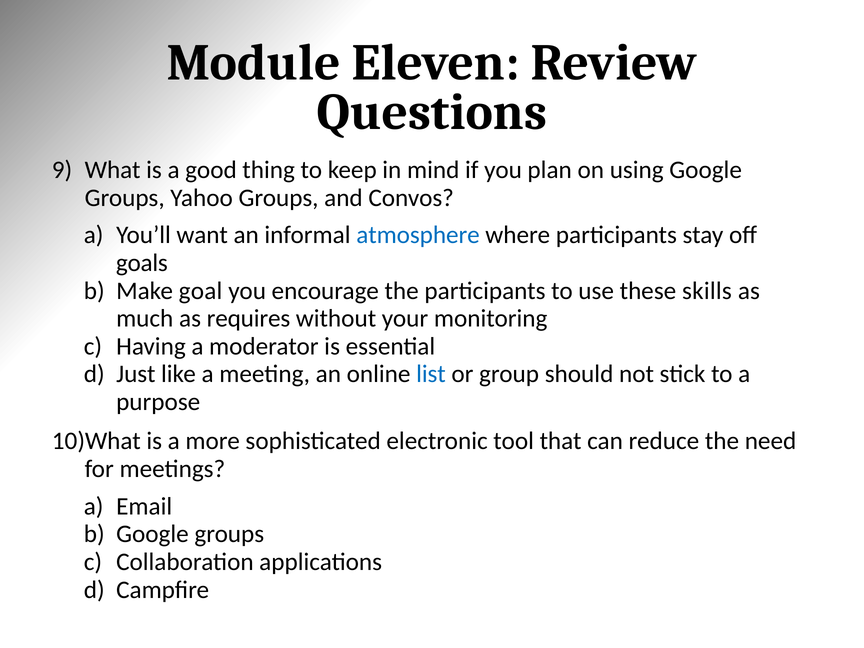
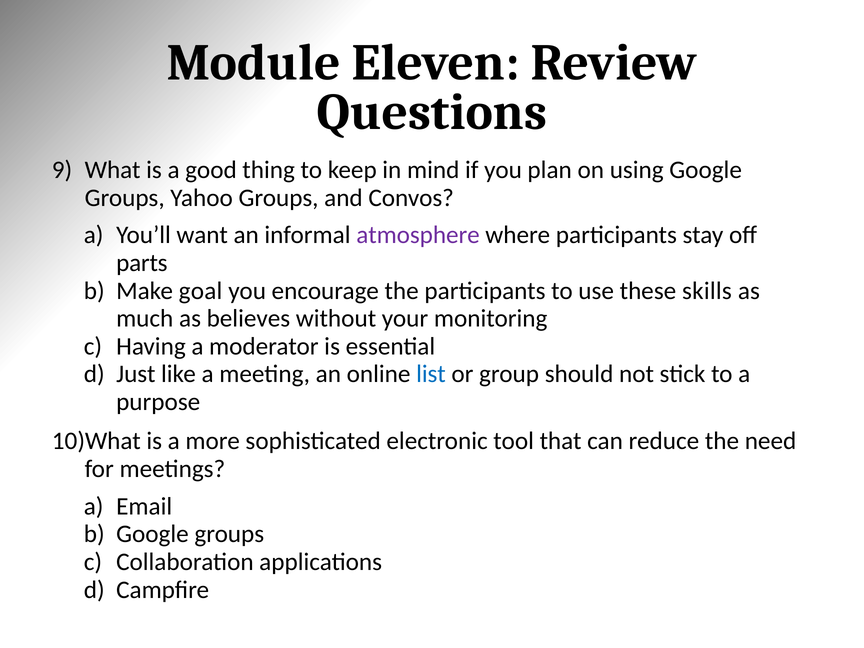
atmosphere colour: blue -> purple
goals: goals -> parts
requires: requires -> believes
